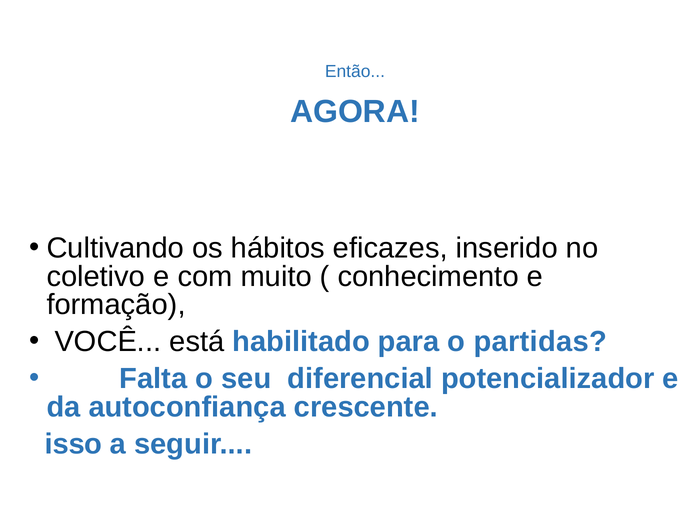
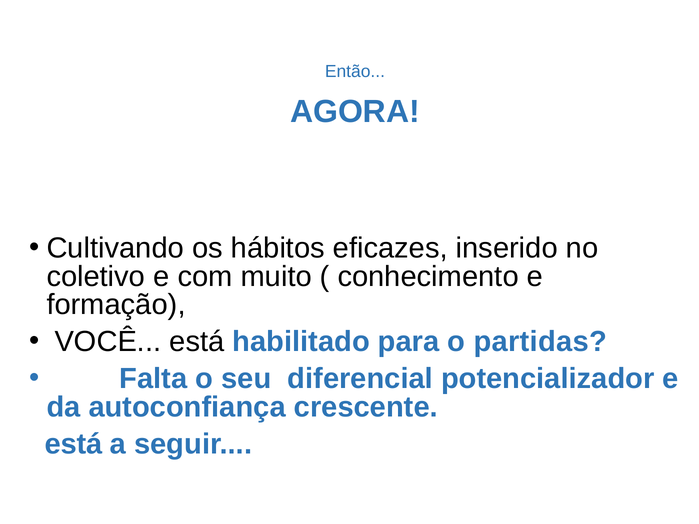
isso at (74, 444): isso -> está
